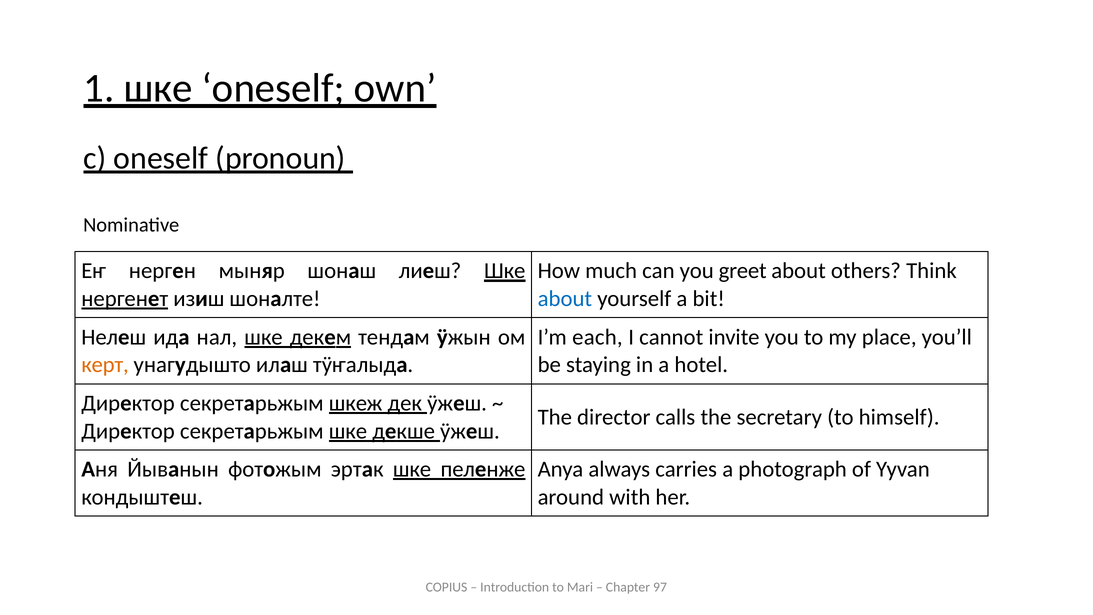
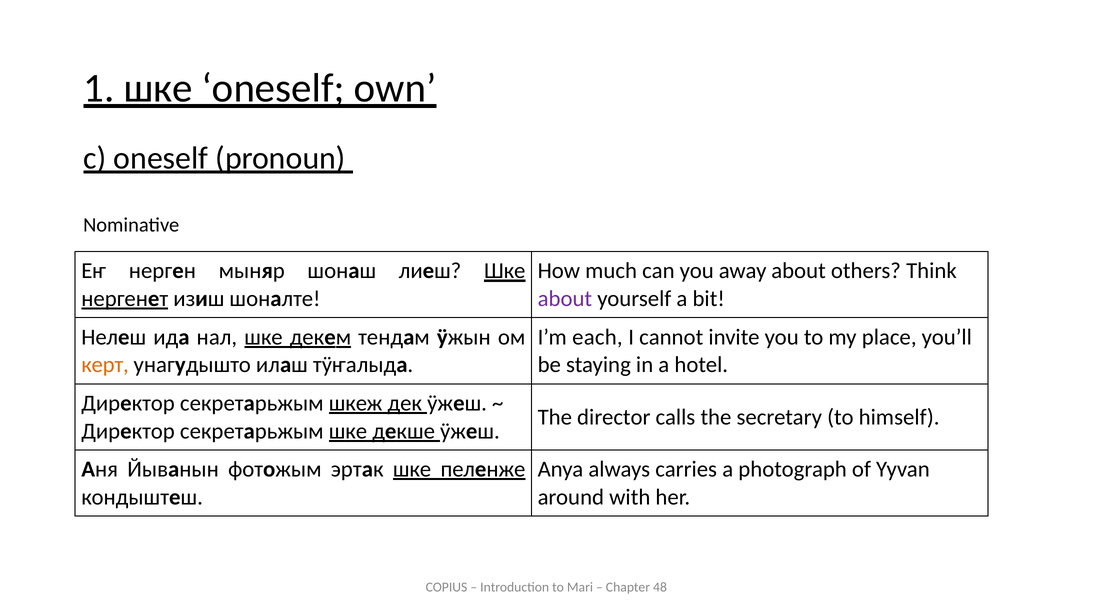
greet: greet -> away
about at (565, 299) colour: blue -> purple
97: 97 -> 48
